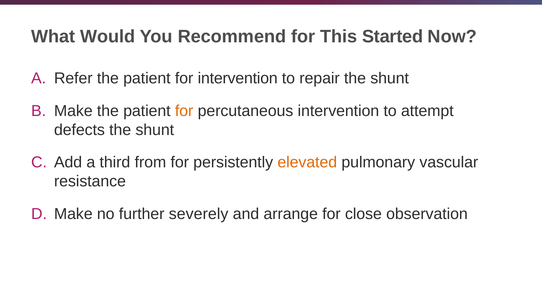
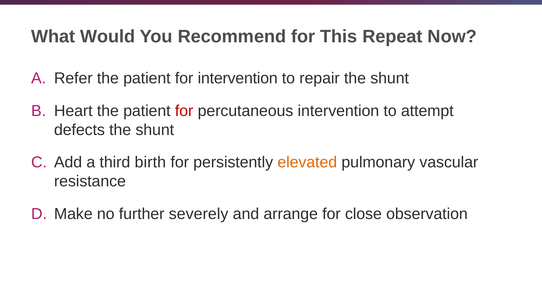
Started: Started -> Repeat
Make at (73, 111): Make -> Heart
for at (184, 111) colour: orange -> red
from: from -> birth
